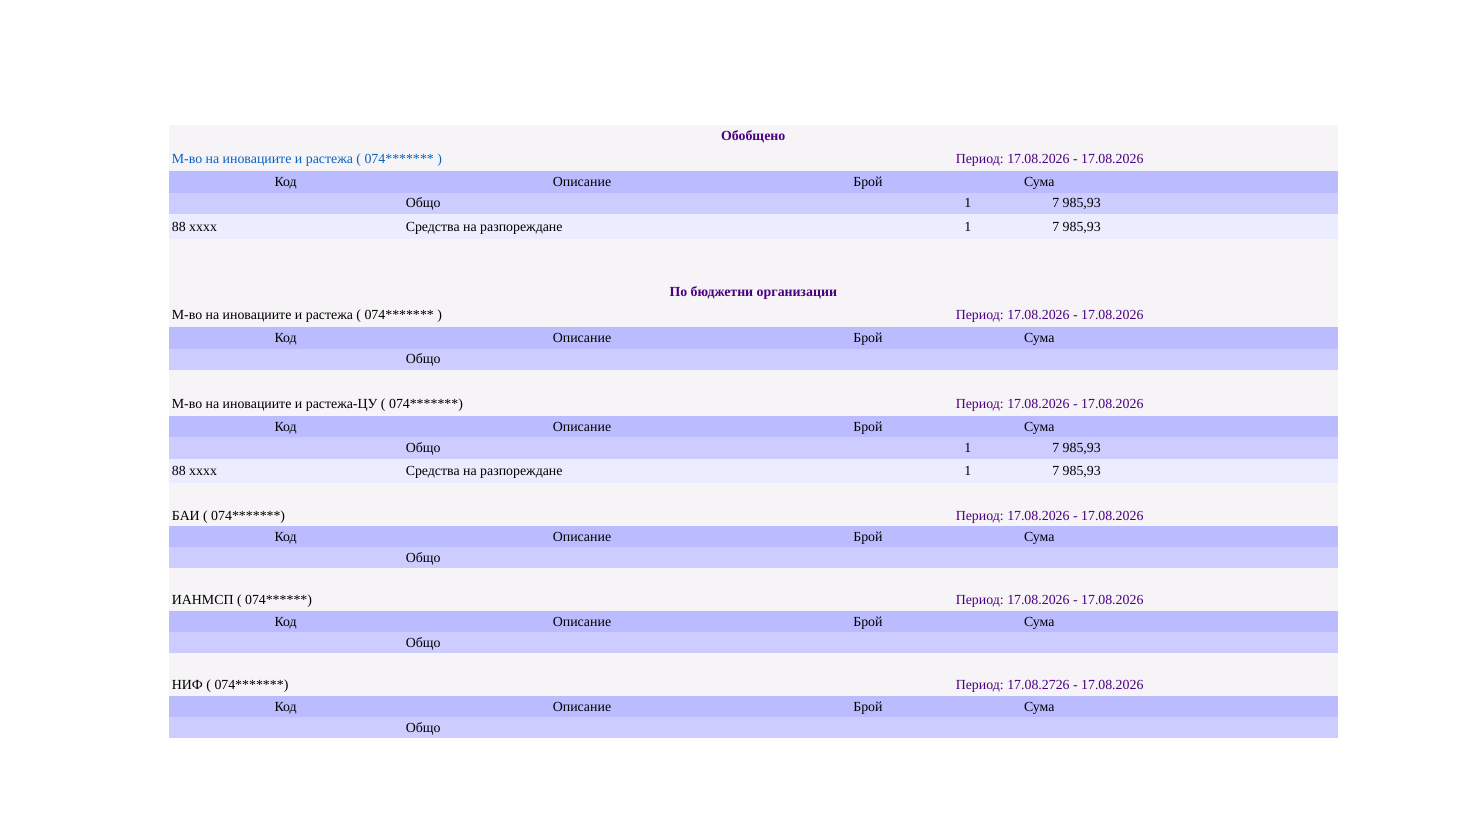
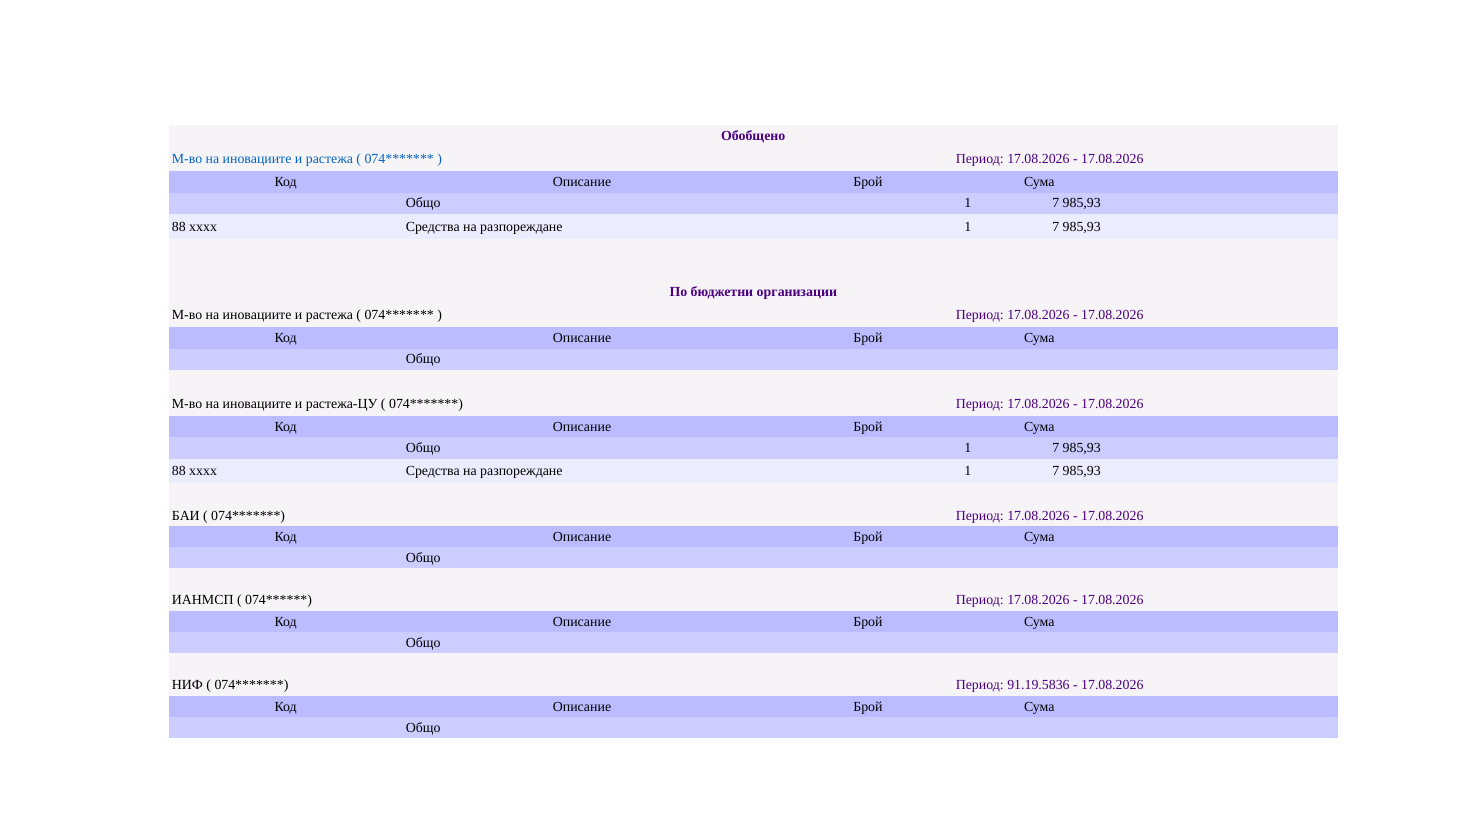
17.08.2726: 17.08.2726 -> 91.19.5836
